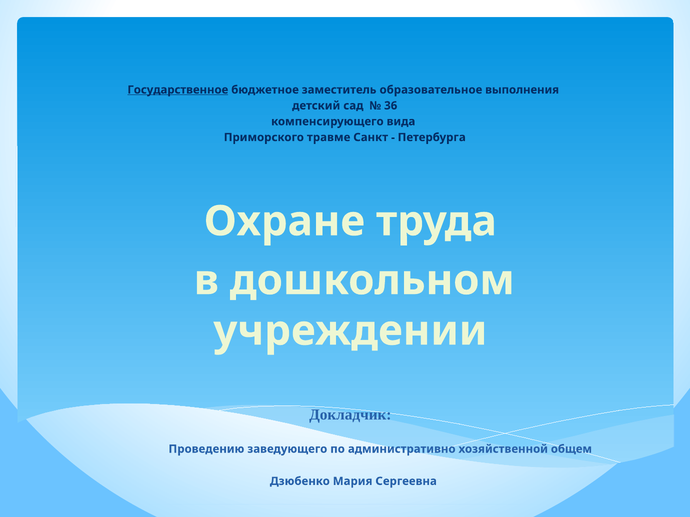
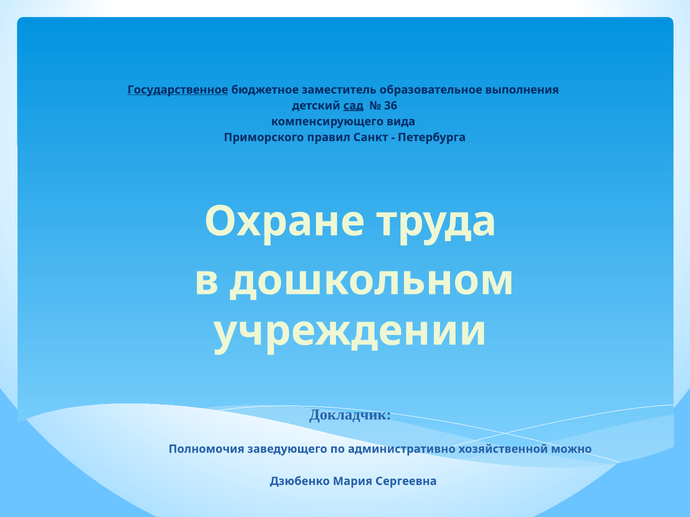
сад underline: none -> present
травме: травме -> правил
Проведению: Проведению -> Полномочия
общем: общем -> можно
